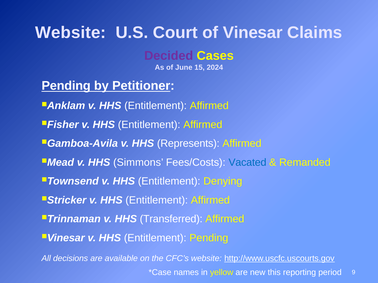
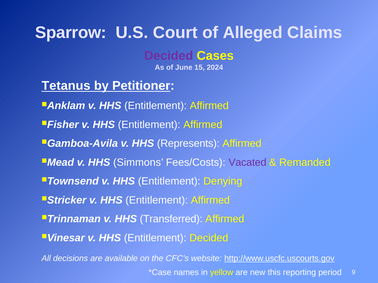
Website at (71, 33): Website -> Sparrow
Vinesar: Vinesar -> Alleged
Pending at (66, 86): Pending -> Tetanus
Vacated colour: blue -> purple
Entitlement Pending: Pending -> Decided
